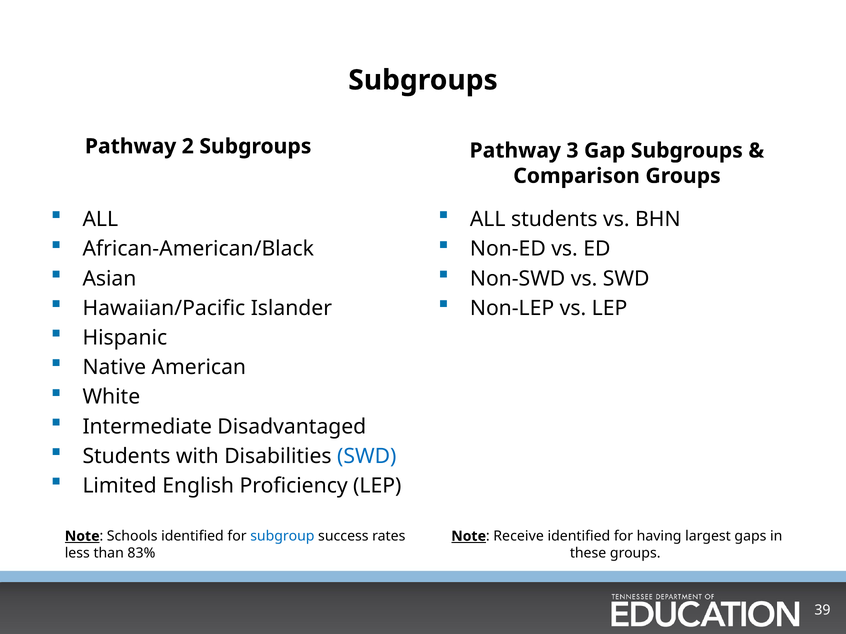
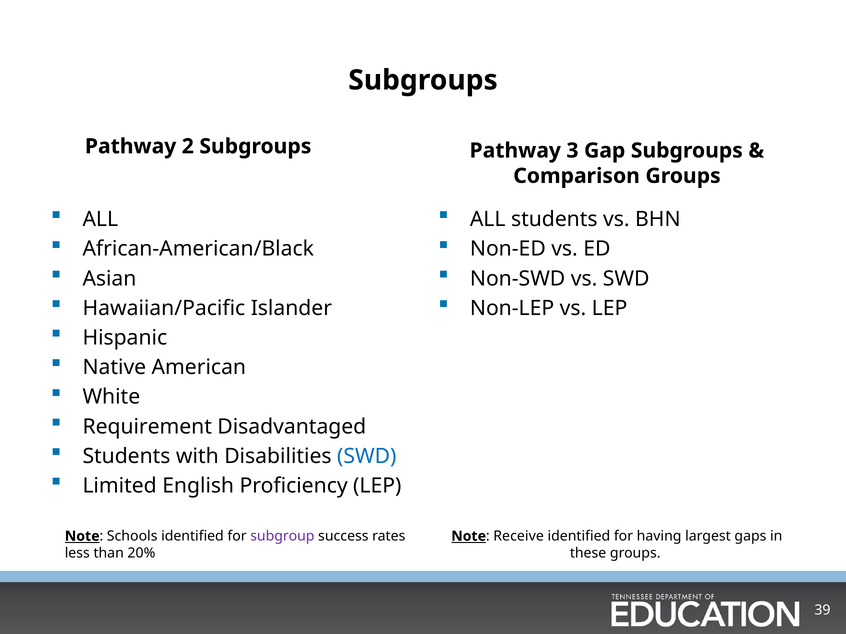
Intermediate: Intermediate -> Requirement
subgroup colour: blue -> purple
83%: 83% -> 20%
